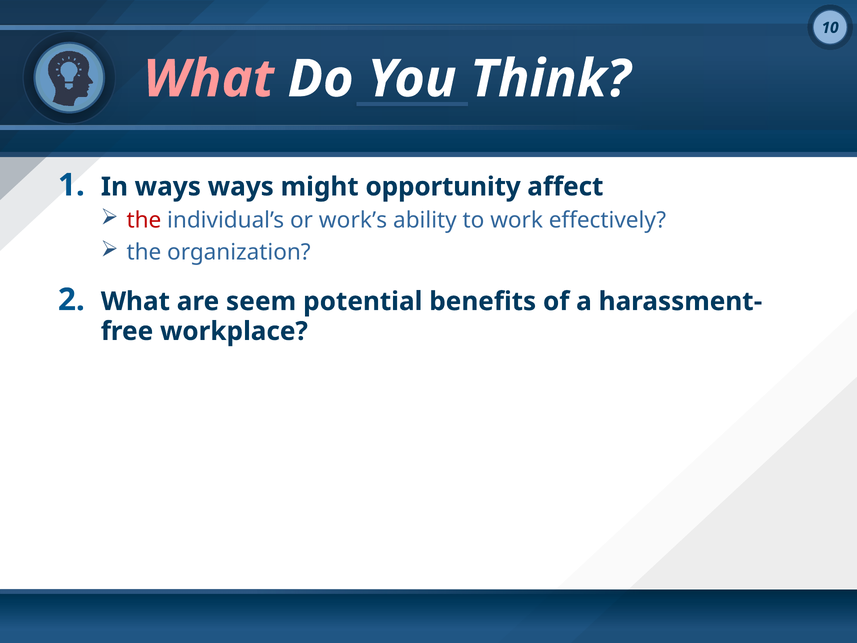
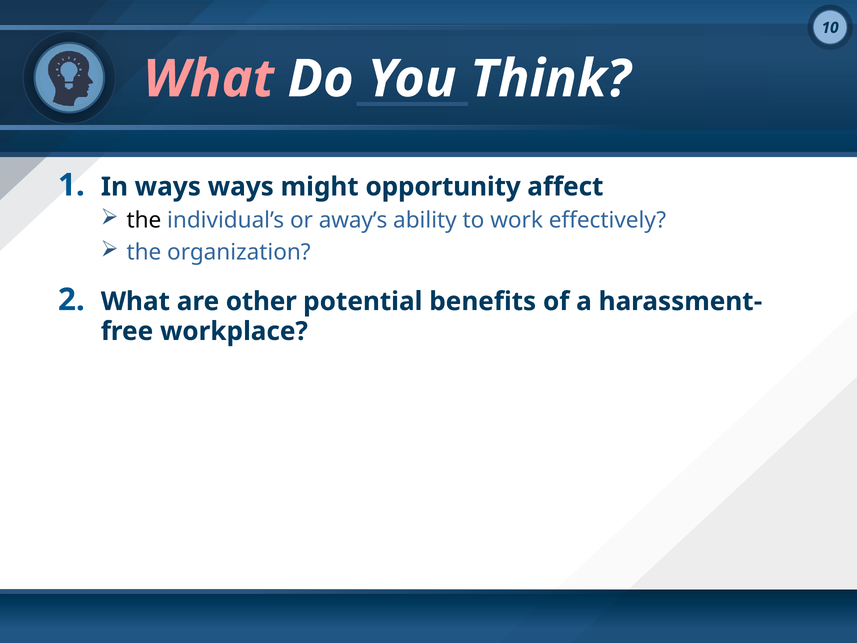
the at (144, 220) colour: red -> black
work’s: work’s -> away’s
seem: seem -> other
